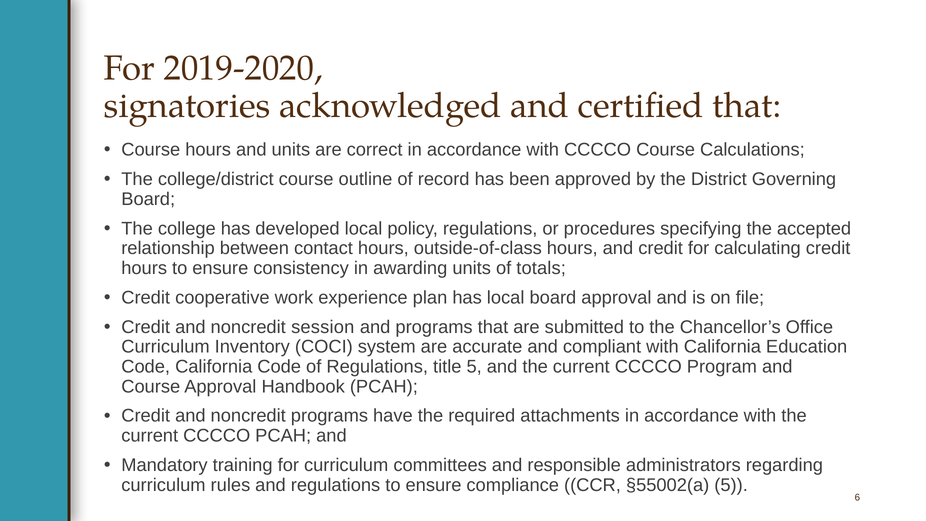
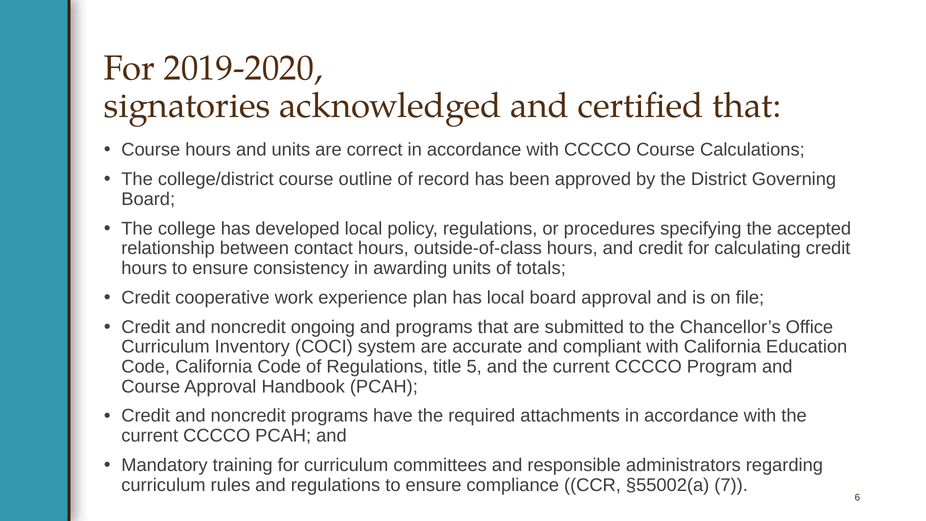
session: session -> ongoing
§55002(a 5: 5 -> 7
